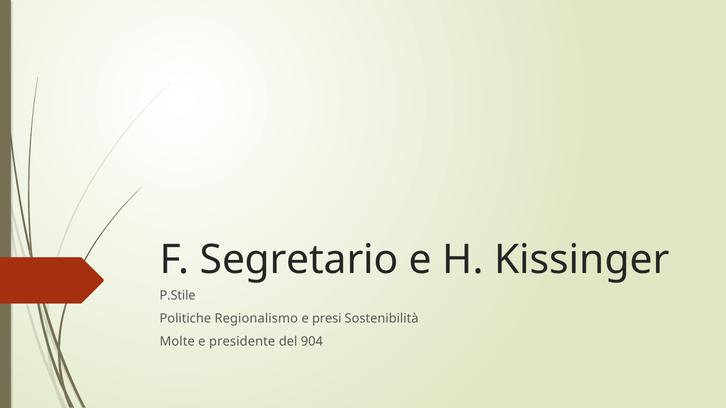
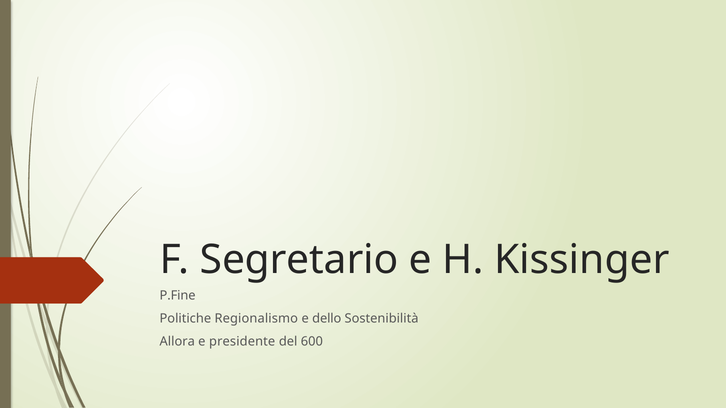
P.Stile: P.Stile -> P.Fine
presi: presi -> dello
Molte: Molte -> Allora
904: 904 -> 600
